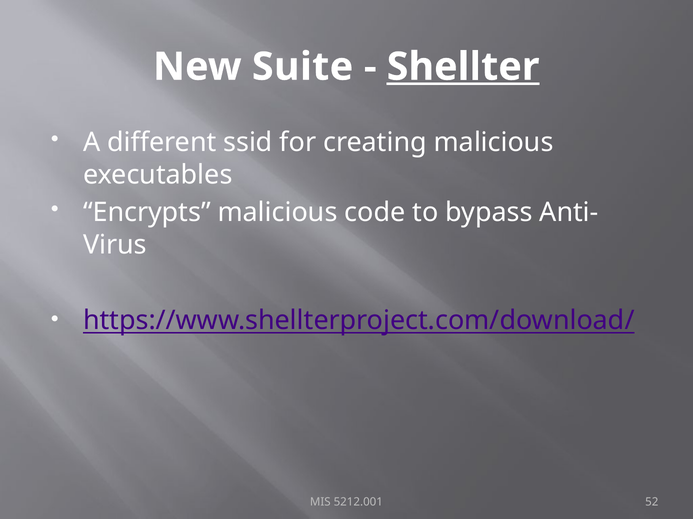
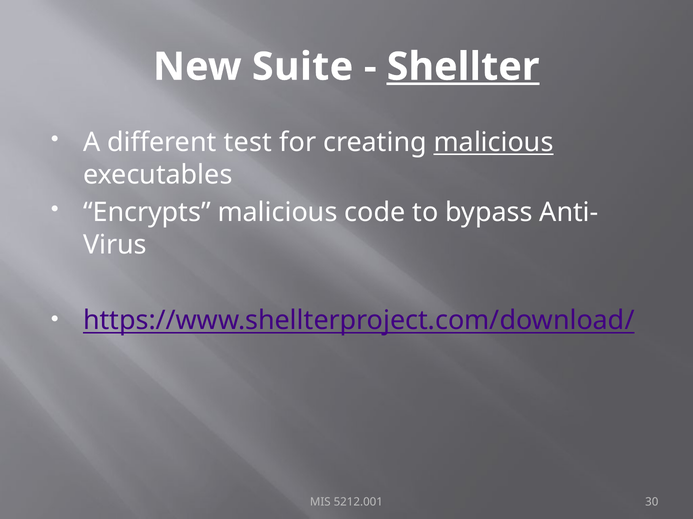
ssid: ssid -> test
malicious at (494, 143) underline: none -> present
52: 52 -> 30
